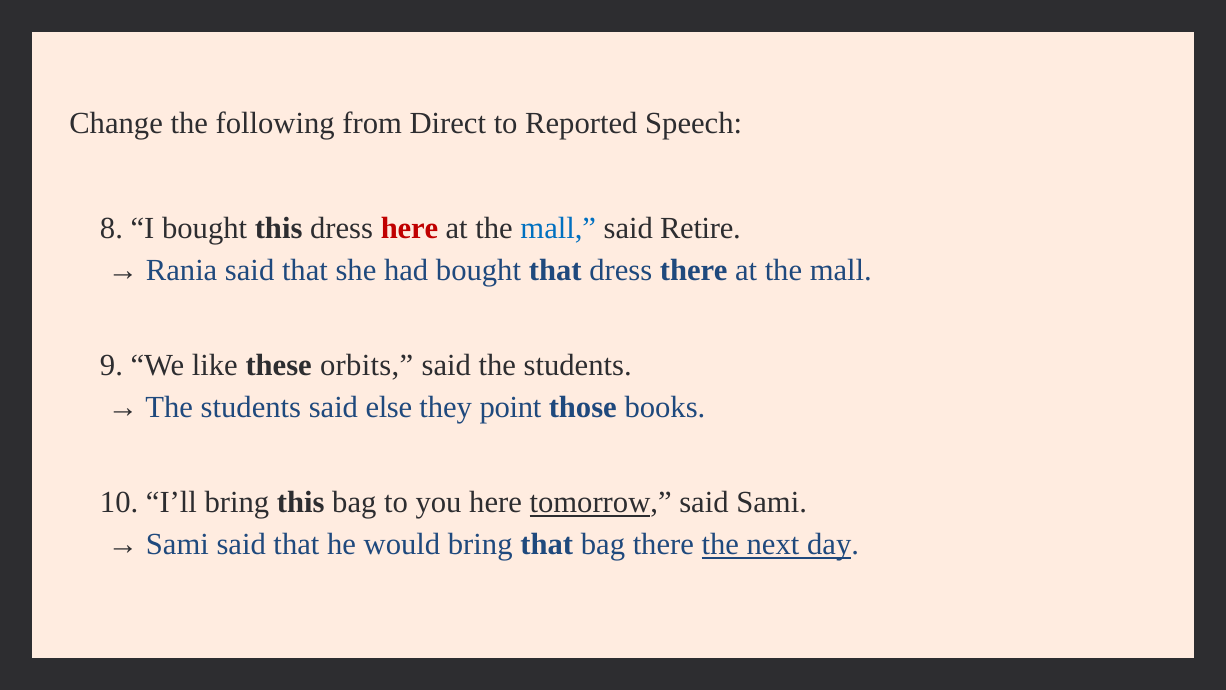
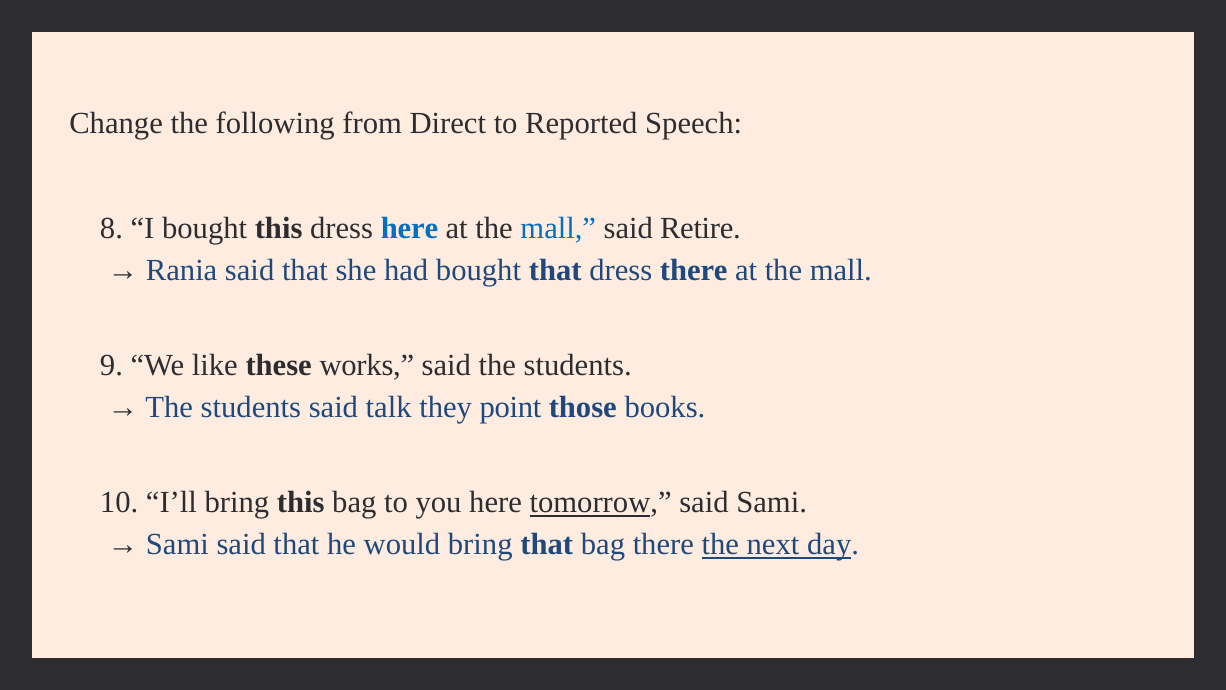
here at (409, 228) colour: red -> blue
orbits: orbits -> works
else: else -> talk
